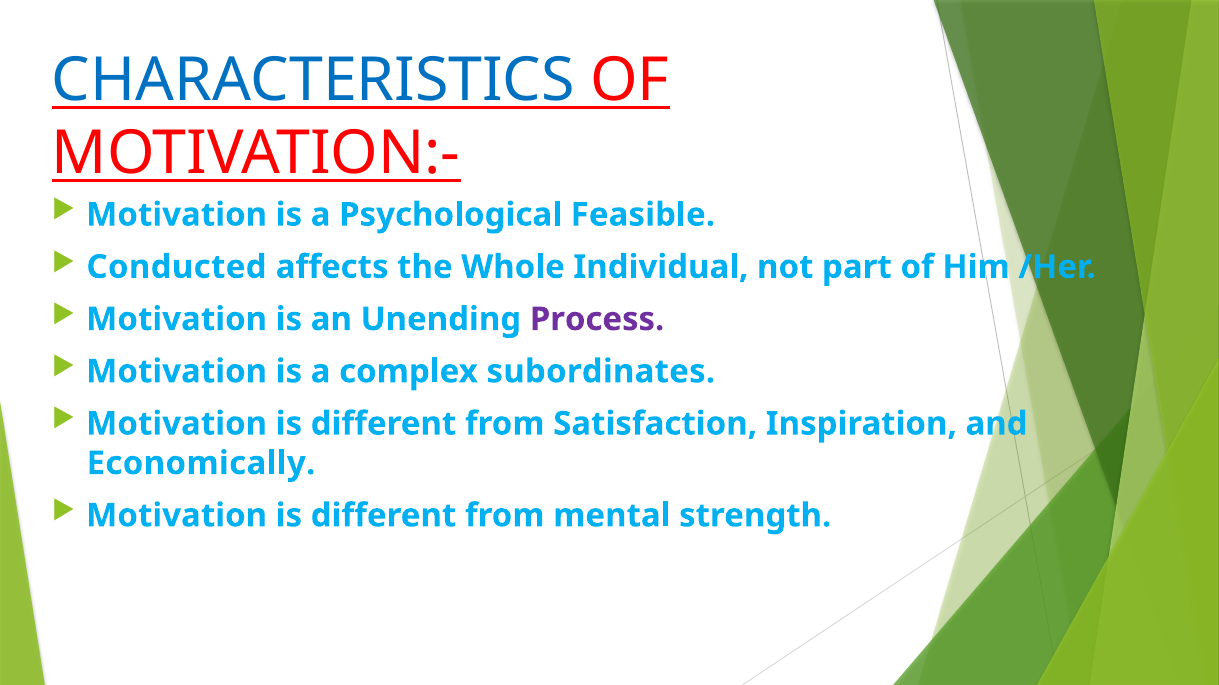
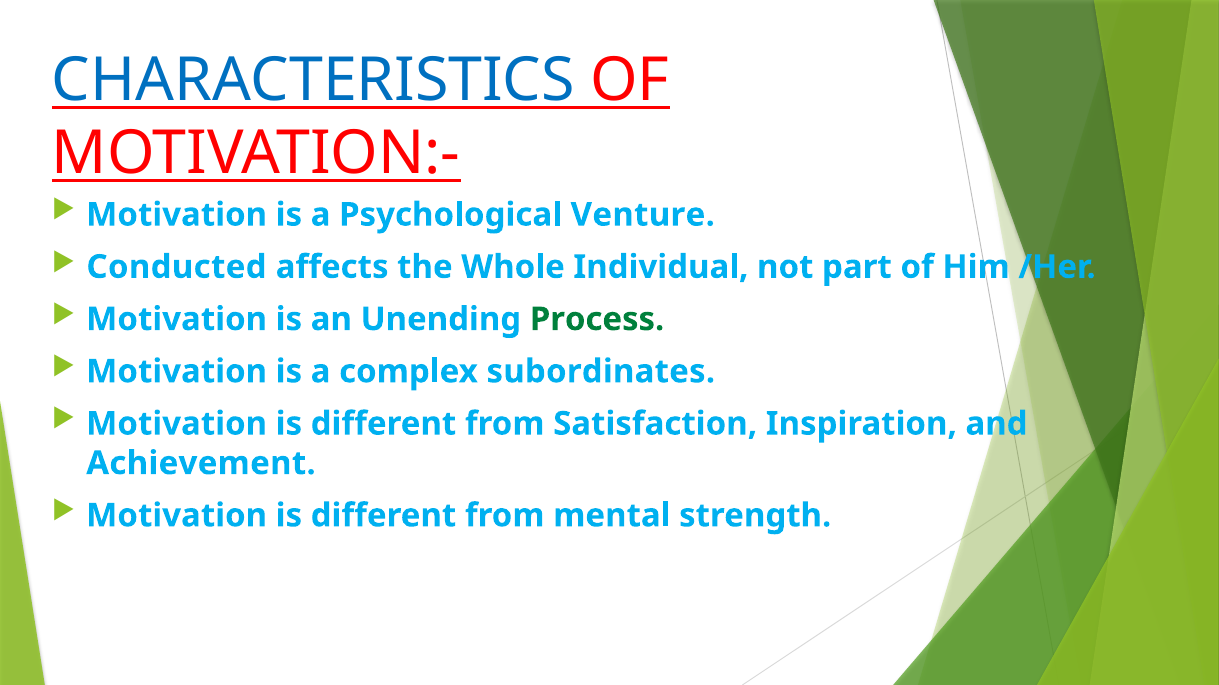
Feasible: Feasible -> Venture
Process colour: purple -> green
Economically: Economically -> Achievement
